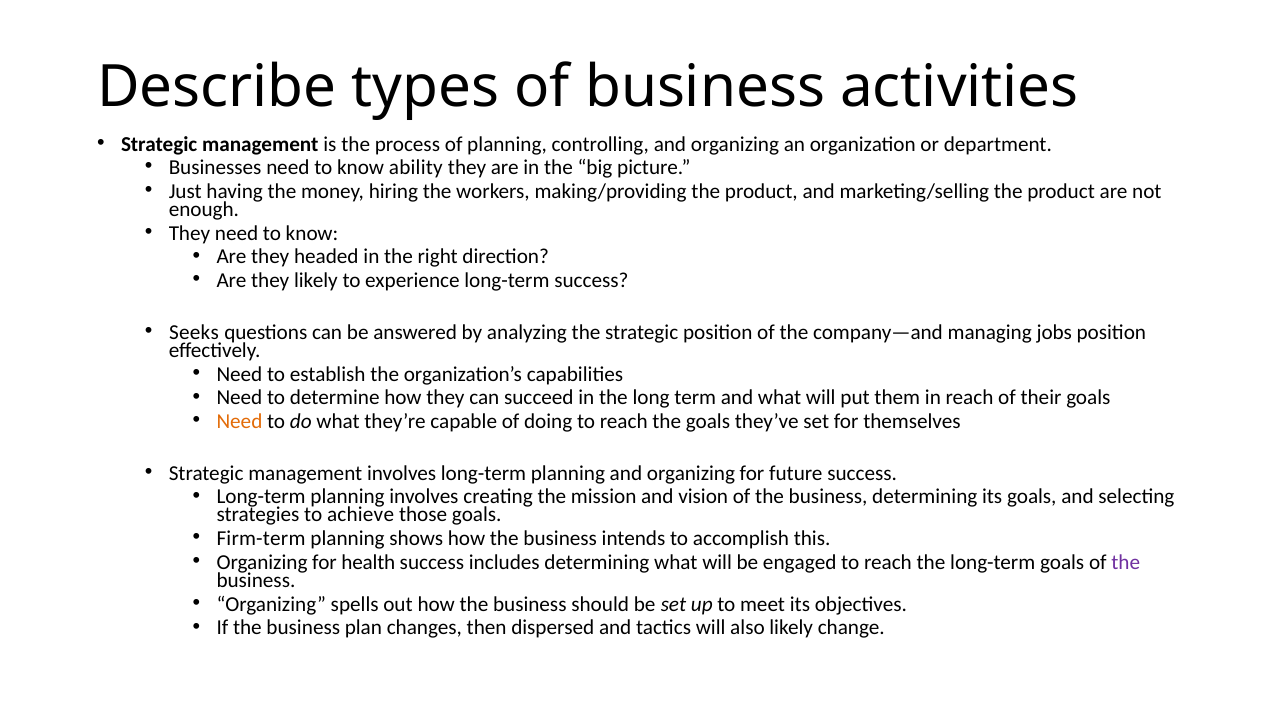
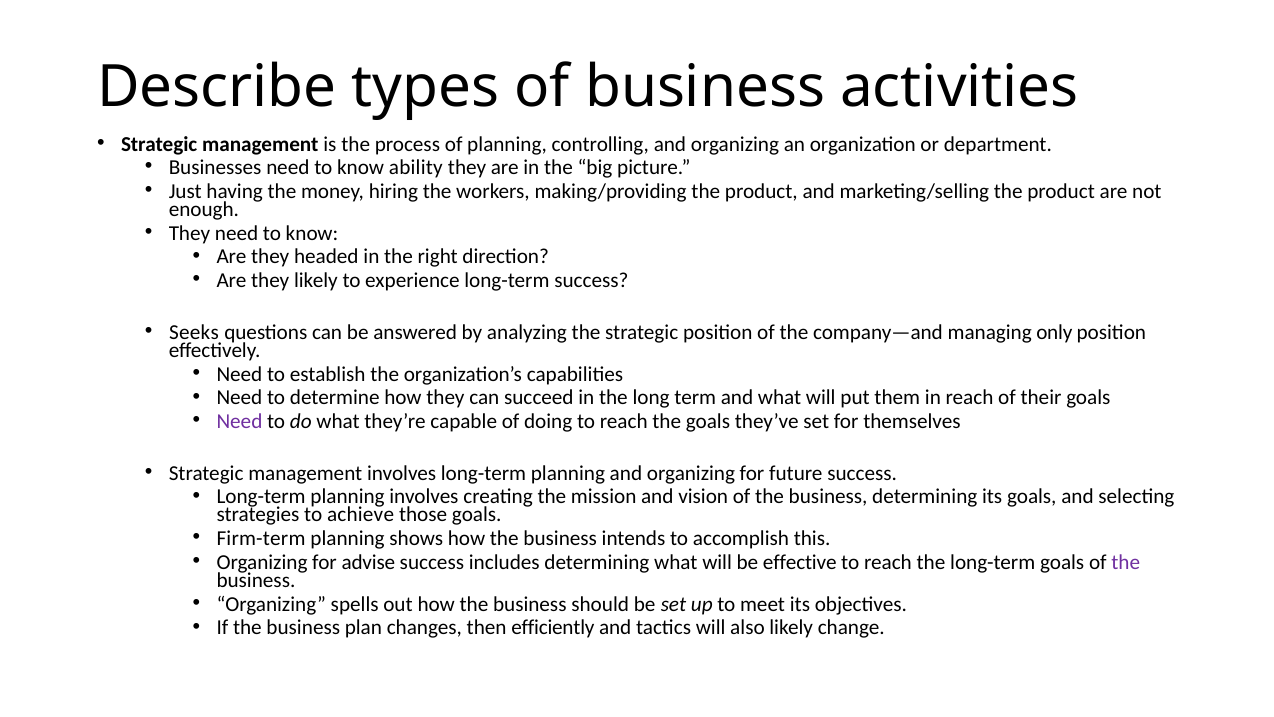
jobs: jobs -> only
Need at (239, 421) colour: orange -> purple
health: health -> advise
engaged: engaged -> effective
dispersed: dispersed -> efficiently
